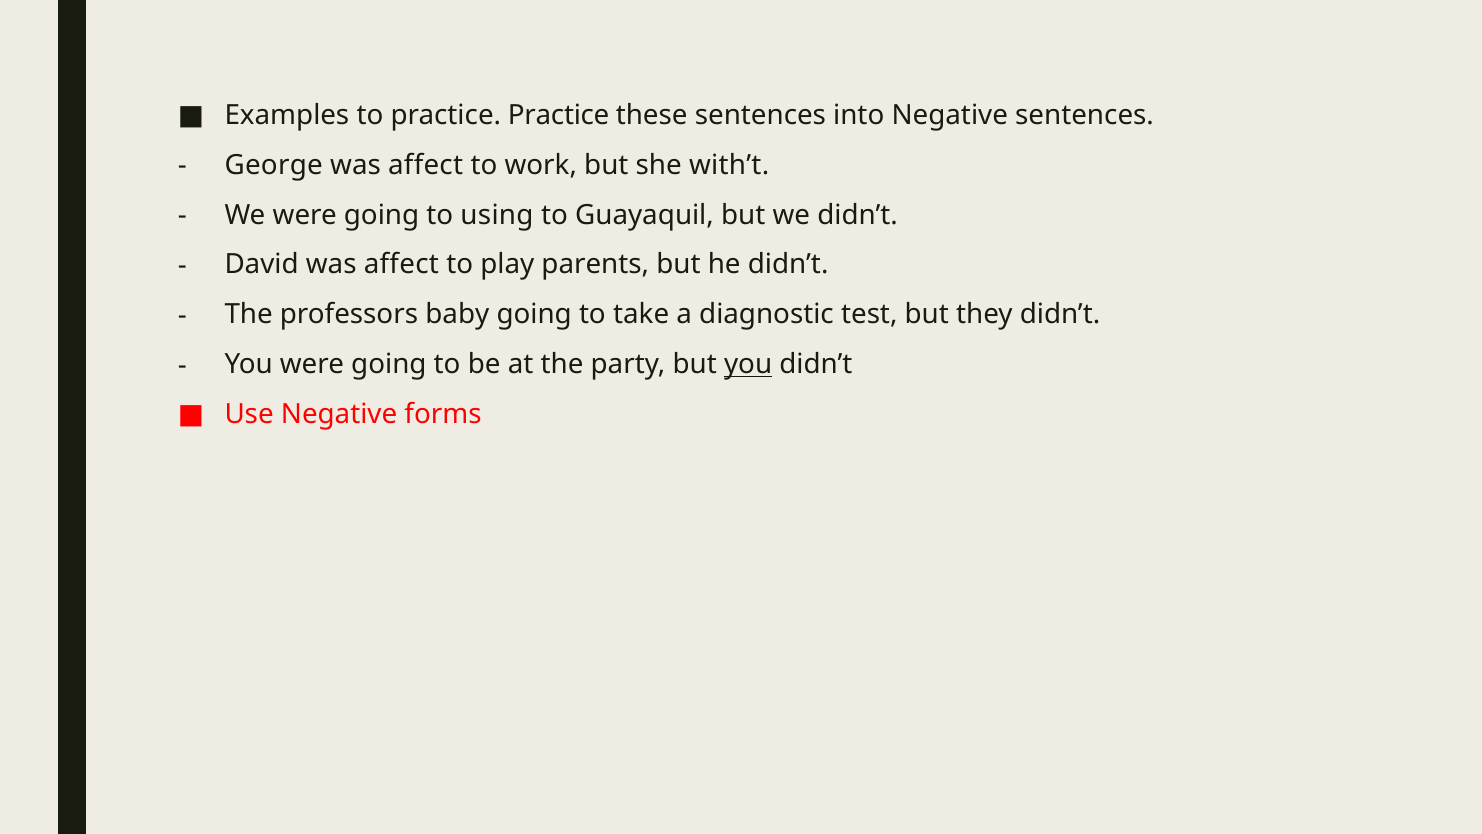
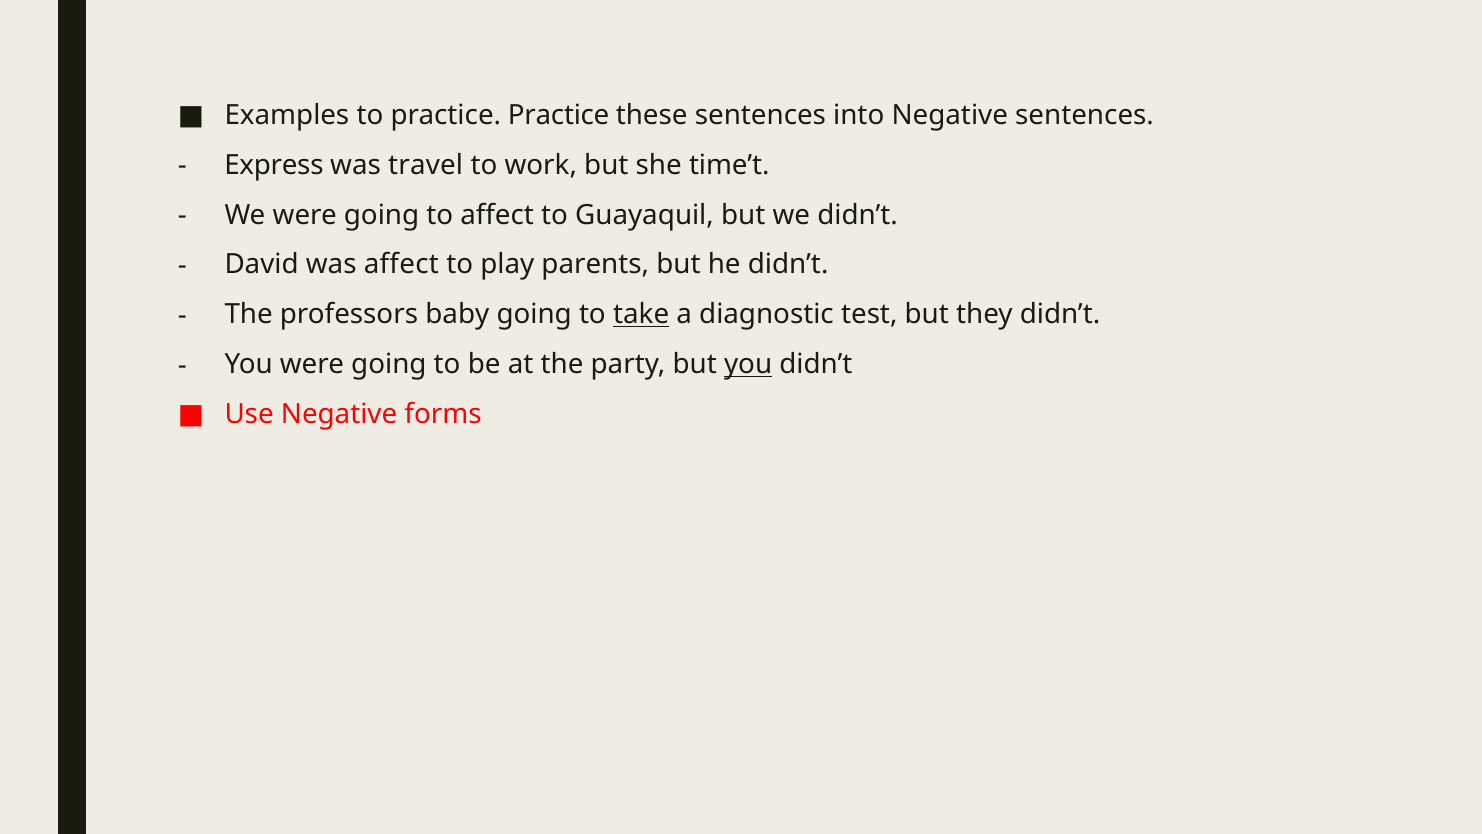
George: George -> Express
affect at (426, 165): affect -> travel
with’t: with’t -> time’t
to using: using -> affect
take underline: none -> present
